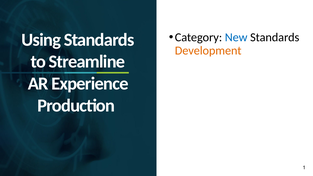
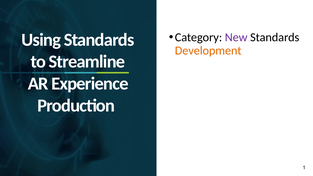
New colour: blue -> purple
